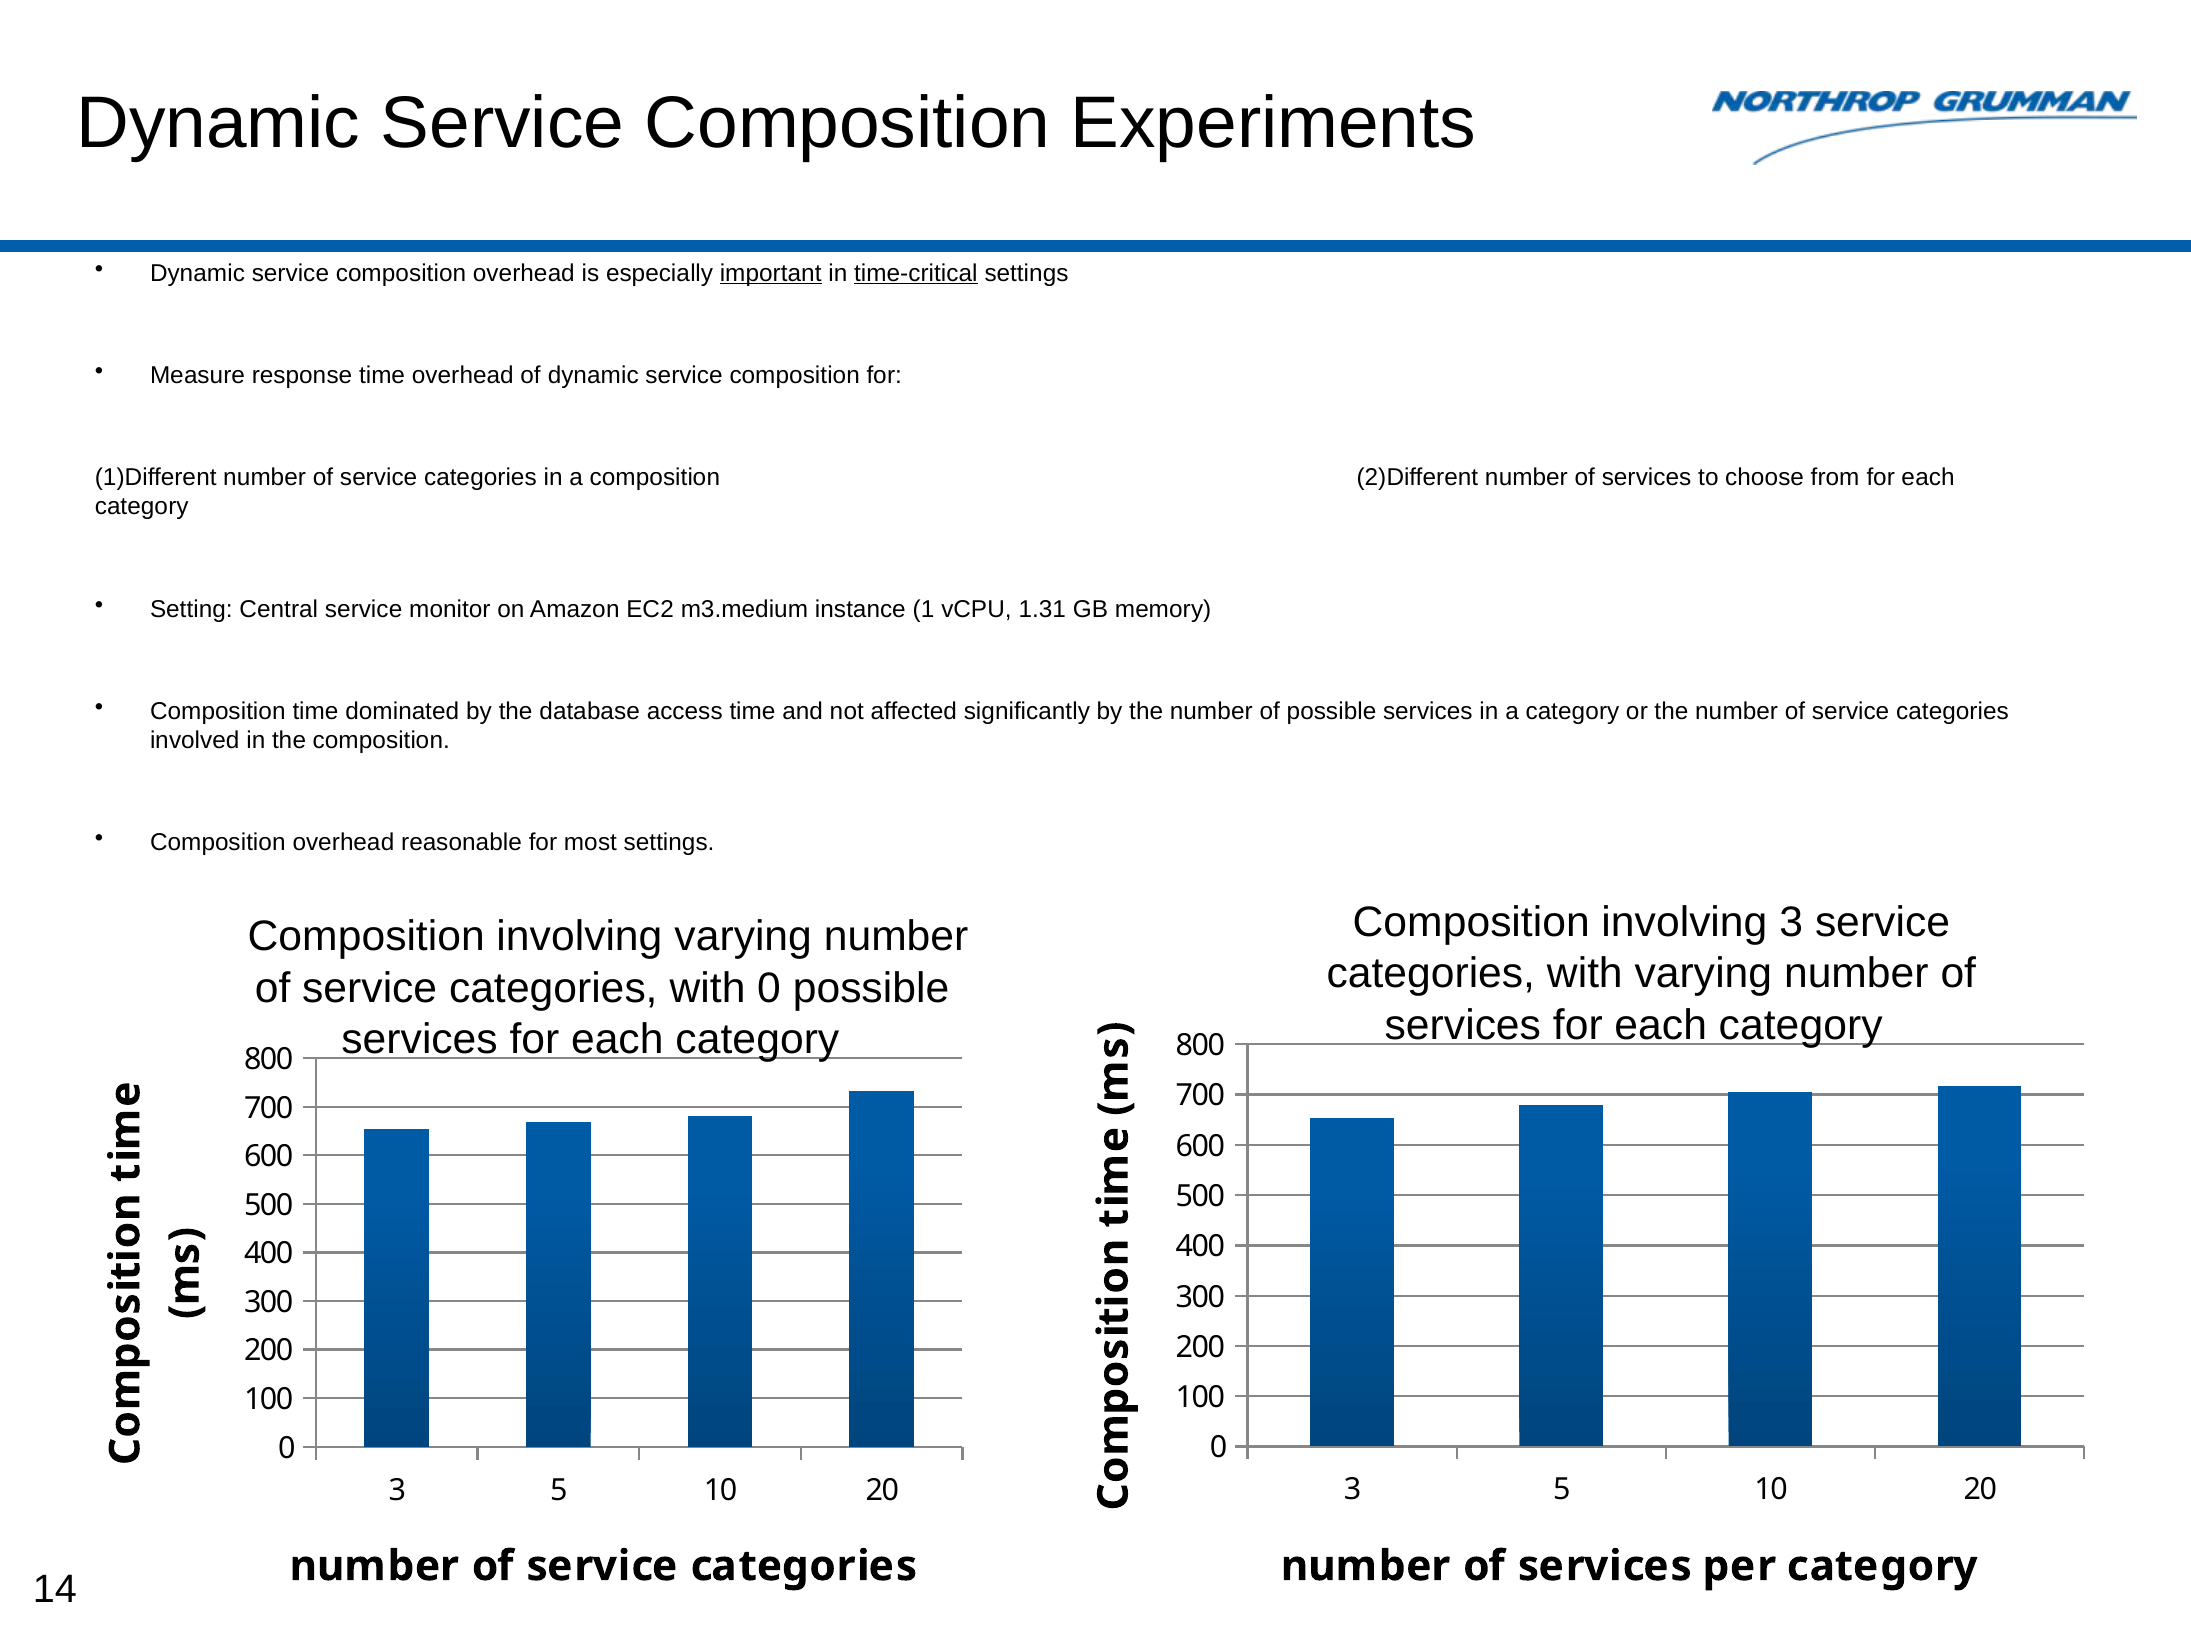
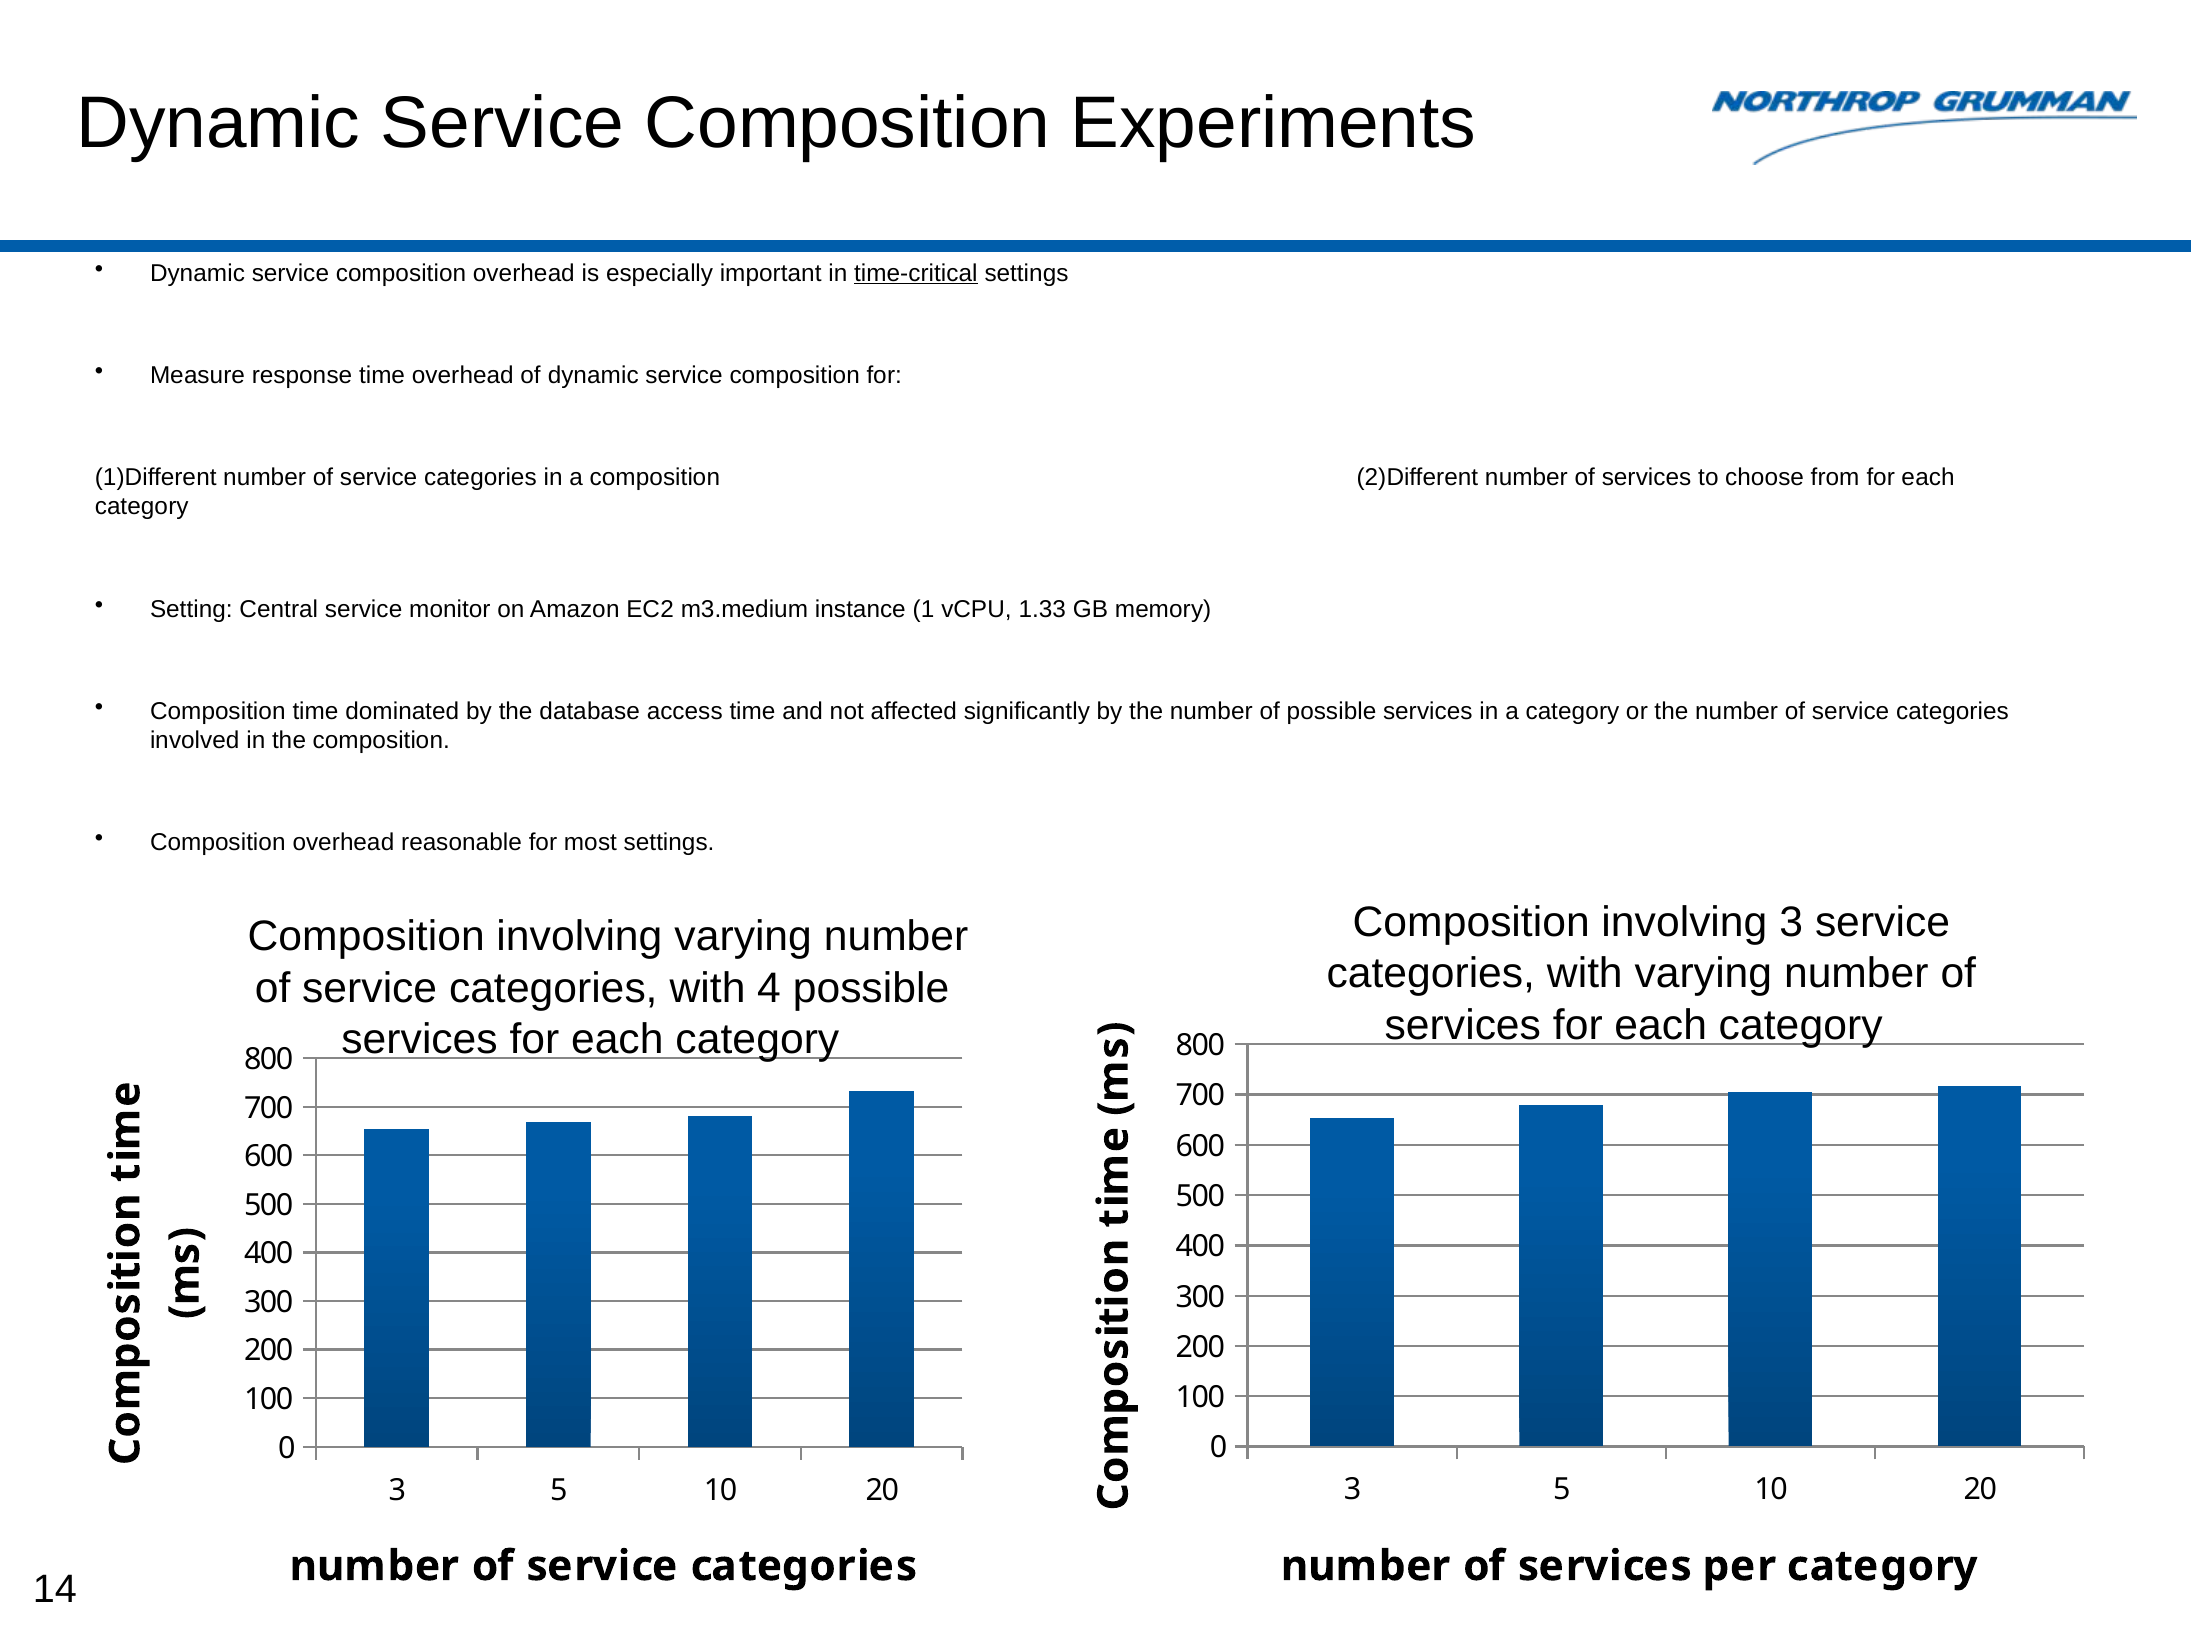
important underline: present -> none
1.31: 1.31 -> 1.33
with 0: 0 -> 4
